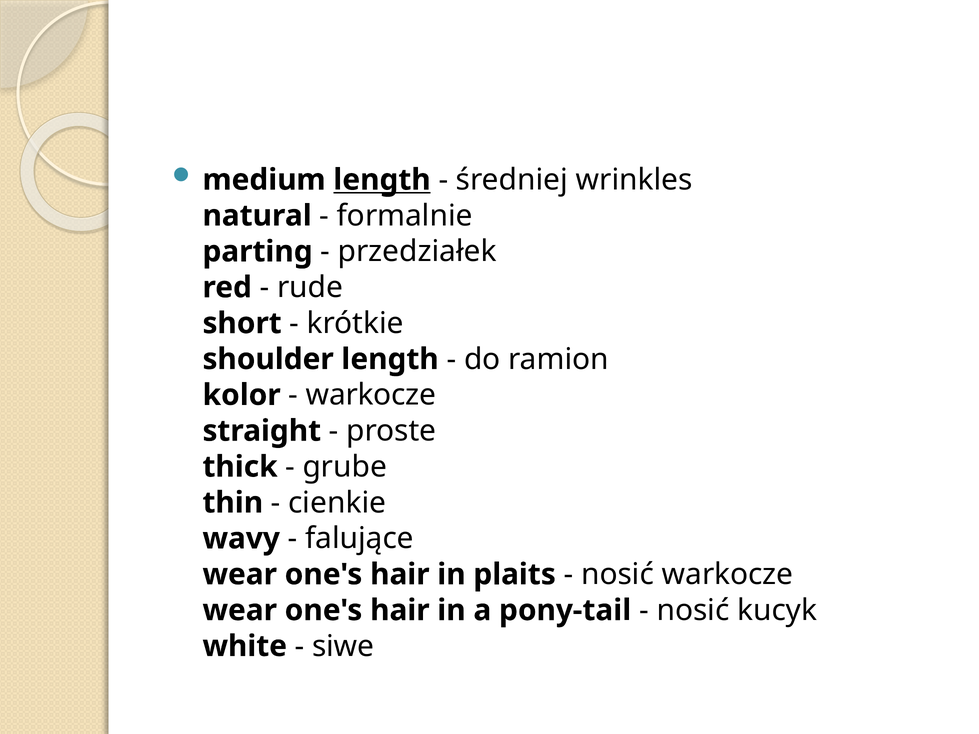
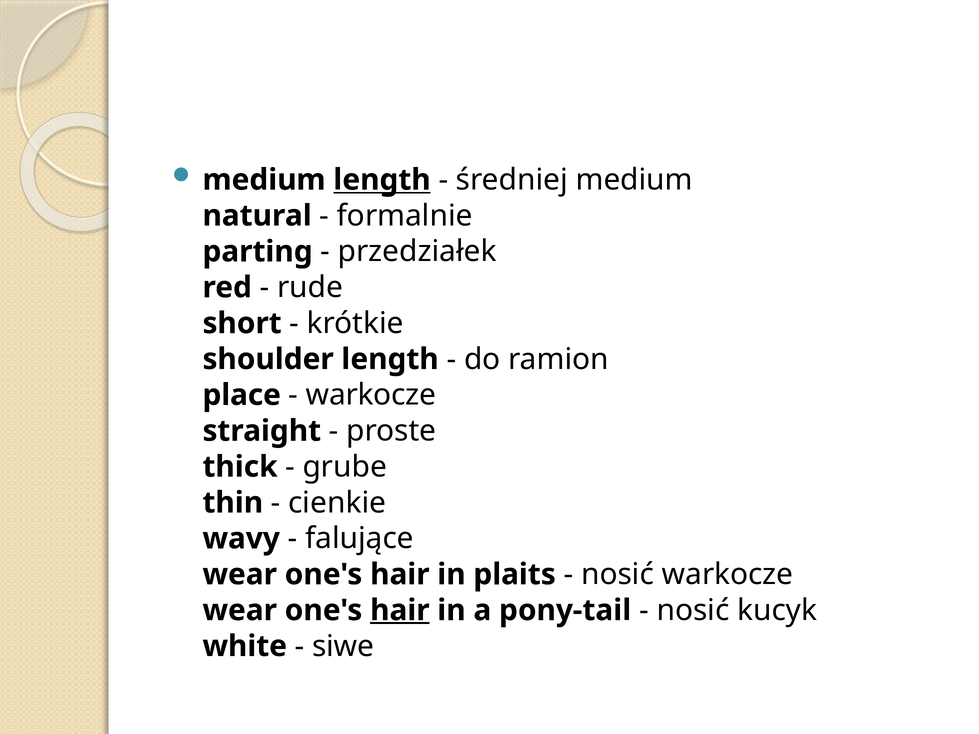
średniej wrinkles: wrinkles -> medium
kolor: kolor -> place
hair at (400, 610) underline: none -> present
